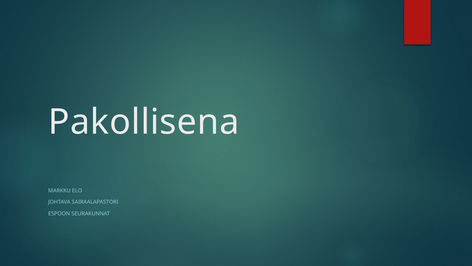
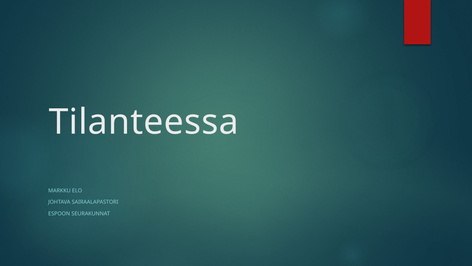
Pakollisena: Pakollisena -> Tilanteessa
